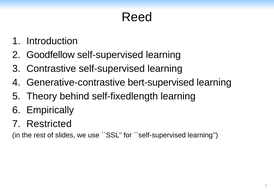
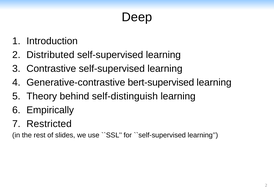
Reed: Reed -> Deep
Goodfellow: Goodfellow -> Distributed
self-fixedlength: self-fixedlength -> self-distinguish
